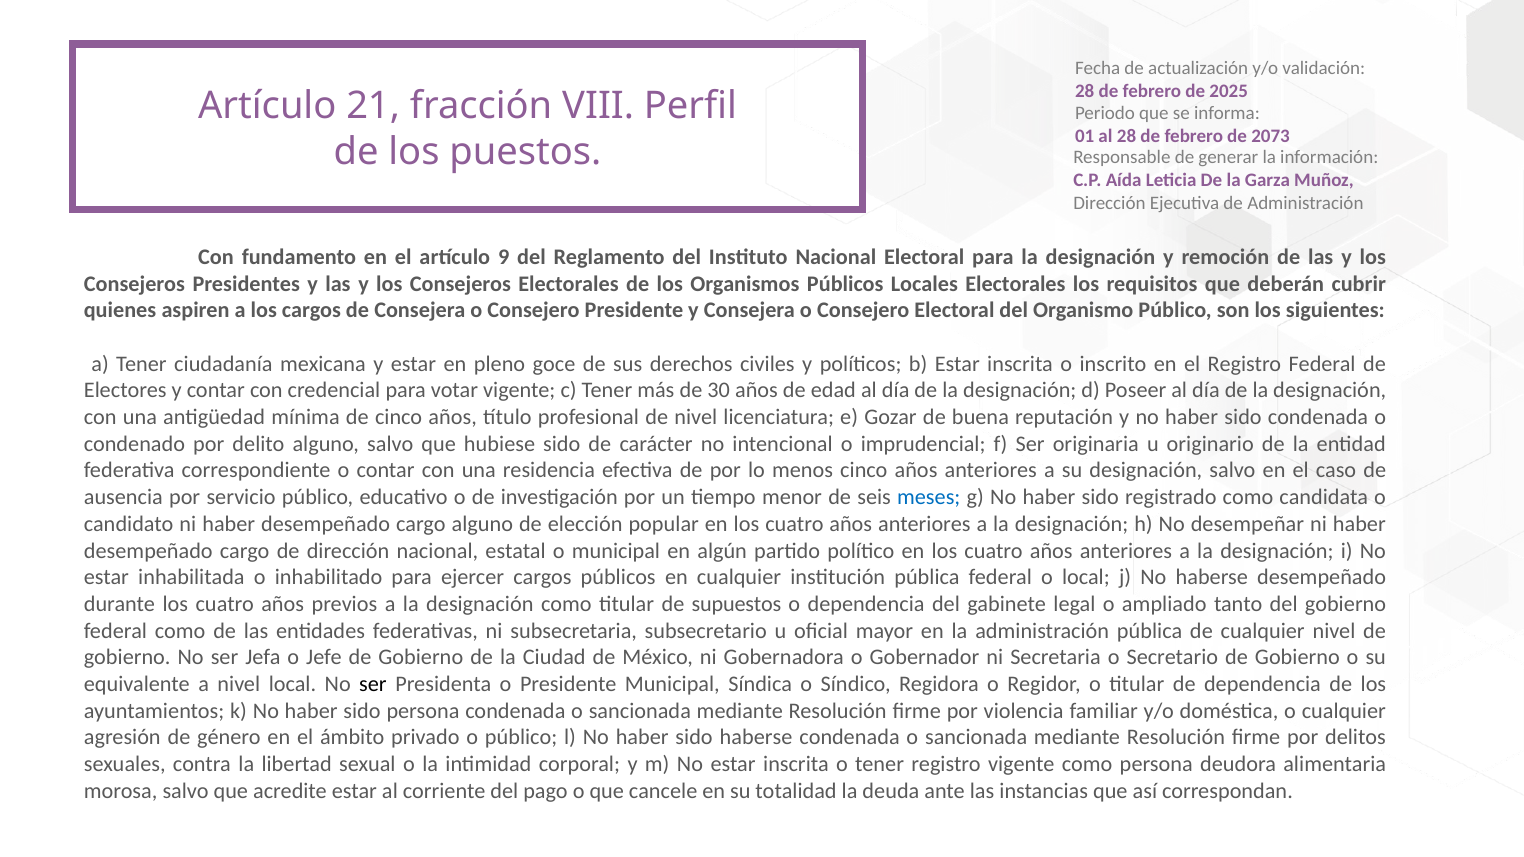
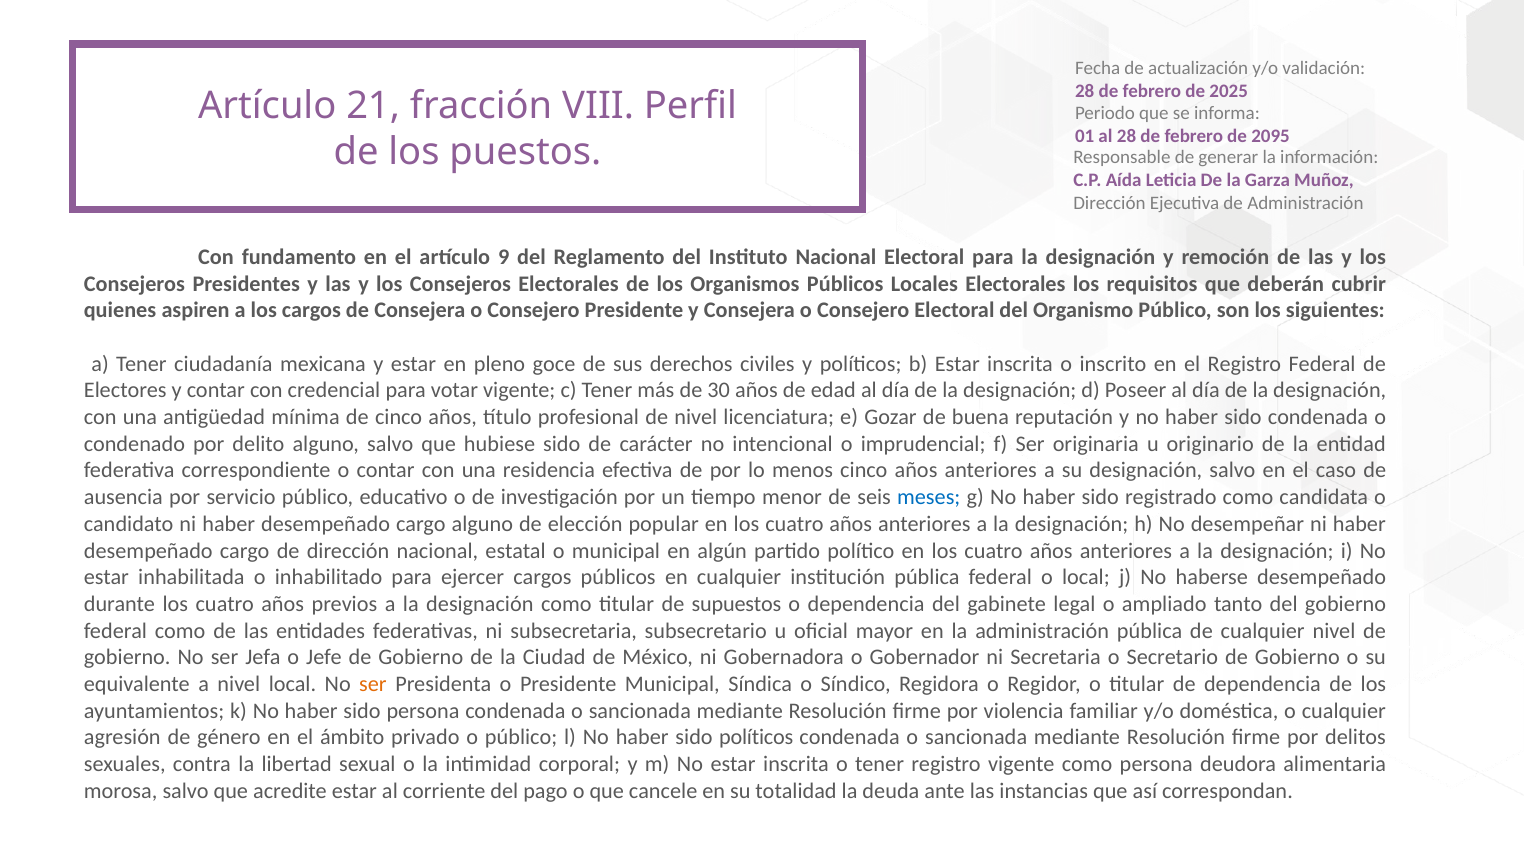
2073: 2073 -> 2095
ser at (373, 684) colour: black -> orange
sido haberse: haberse -> políticos
